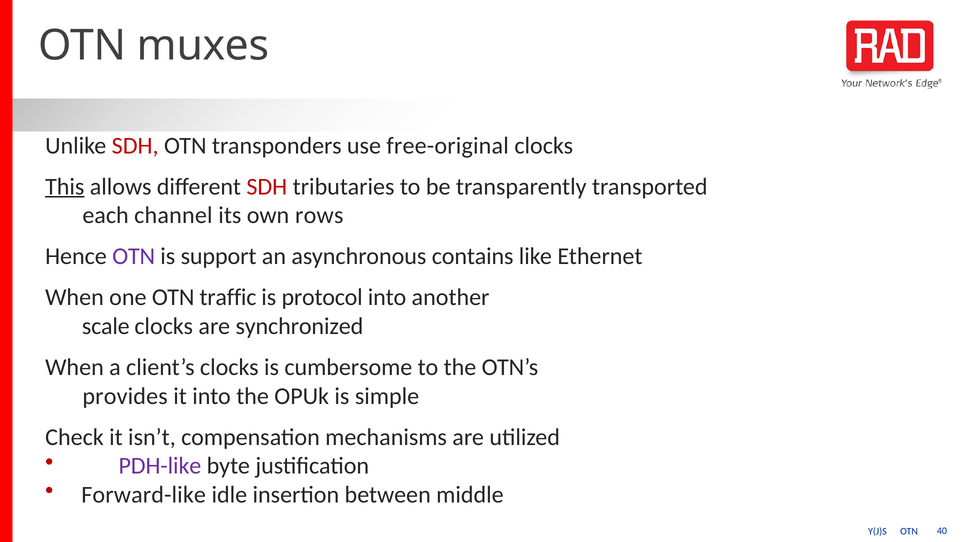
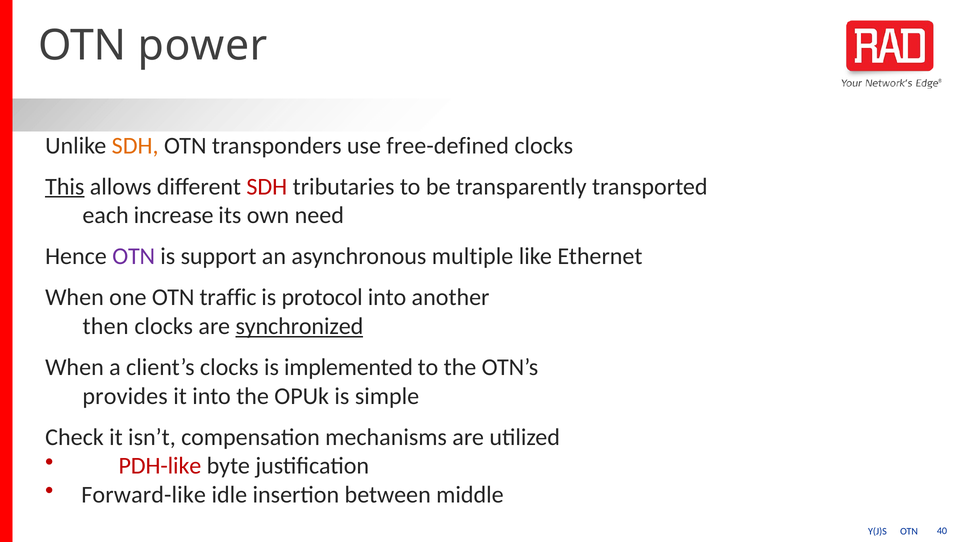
muxes: muxes -> power
SDH at (135, 146) colour: red -> orange
free-original: free-original -> free-defined
channel: channel -> increase
rows: rows -> need
contains: contains -> multiple
scale: scale -> then
synchronized underline: none -> present
cumbersome: cumbersome -> implemented
PDH-like colour: purple -> red
